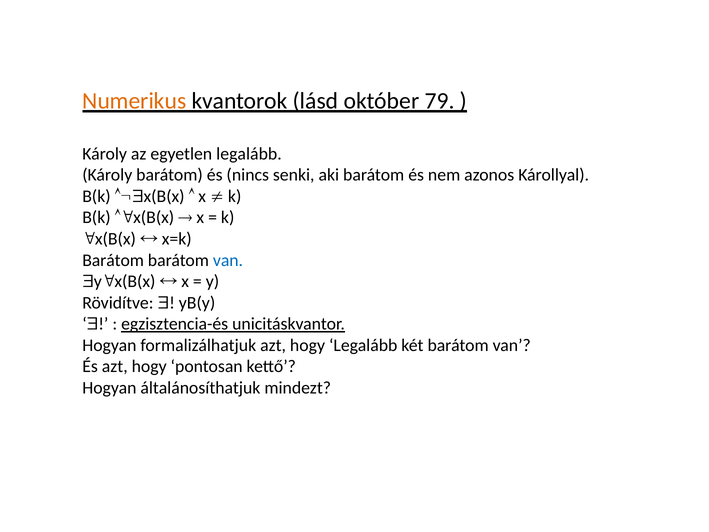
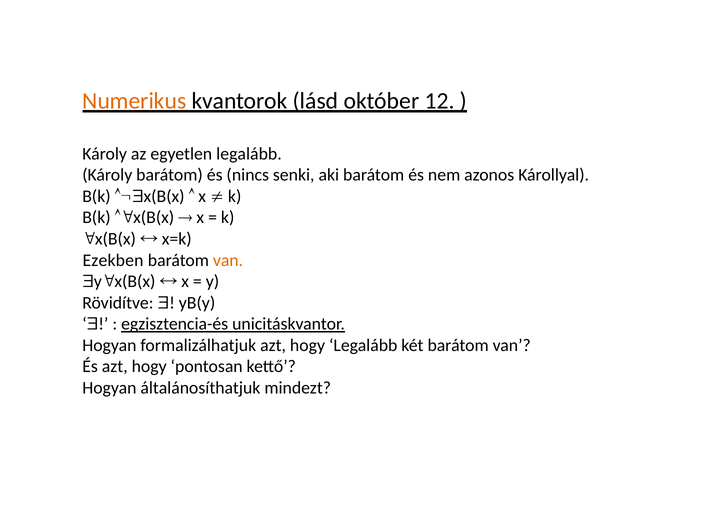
79: 79 -> 12
Barátom at (113, 260): Barátom -> Ezekben
van at (228, 260) colour: blue -> orange
